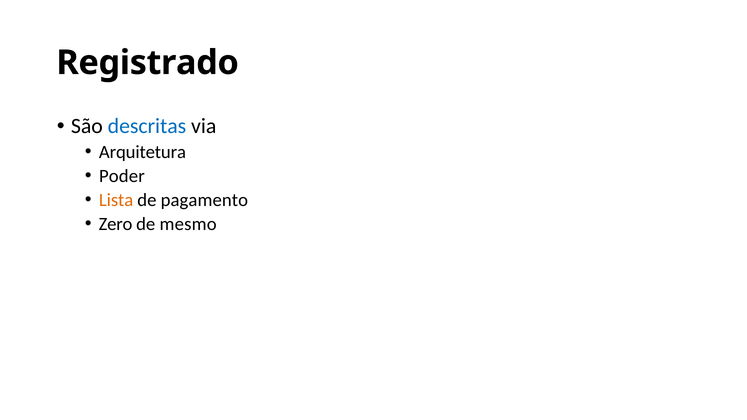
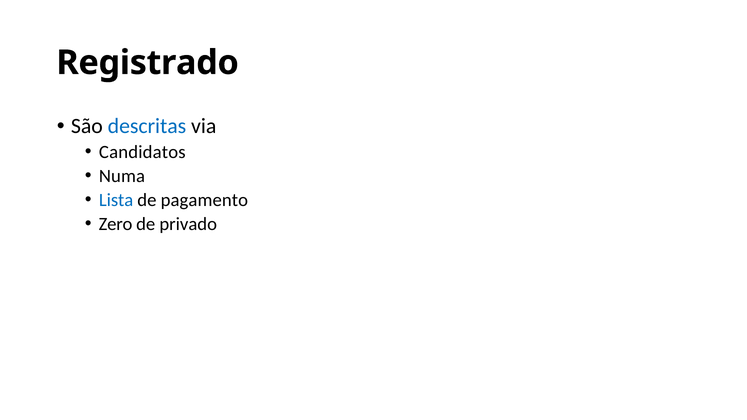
Arquitetura: Arquitetura -> Candidatos
Poder: Poder -> Numa
Lista colour: orange -> blue
mesmo: mesmo -> privado
